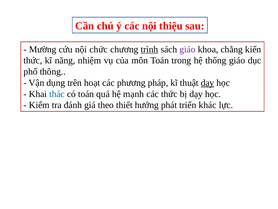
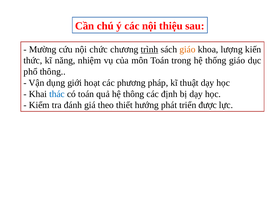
giáo at (188, 49) colour: purple -> orange
chẳng: chẳng -> lượng
trên: trên -> giới
dạy at (208, 83) underline: present -> none
hệ mạnh: mạnh -> thông
các thức: thức -> định
khác: khác -> được
